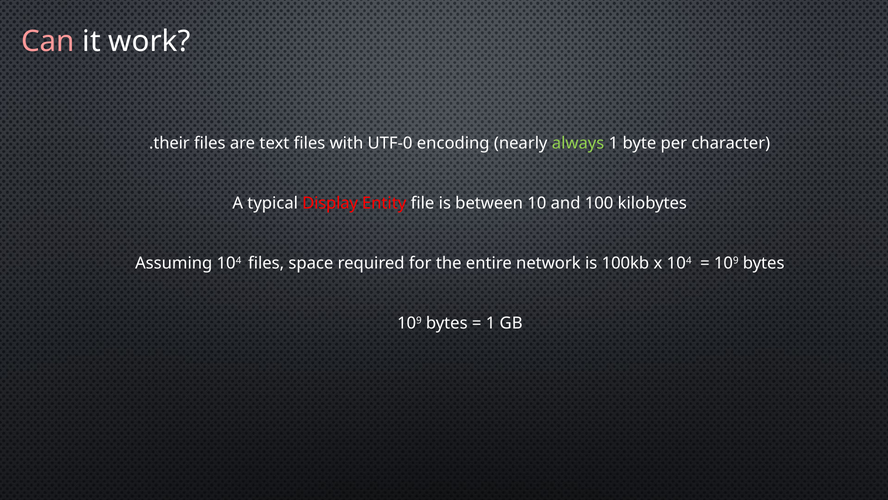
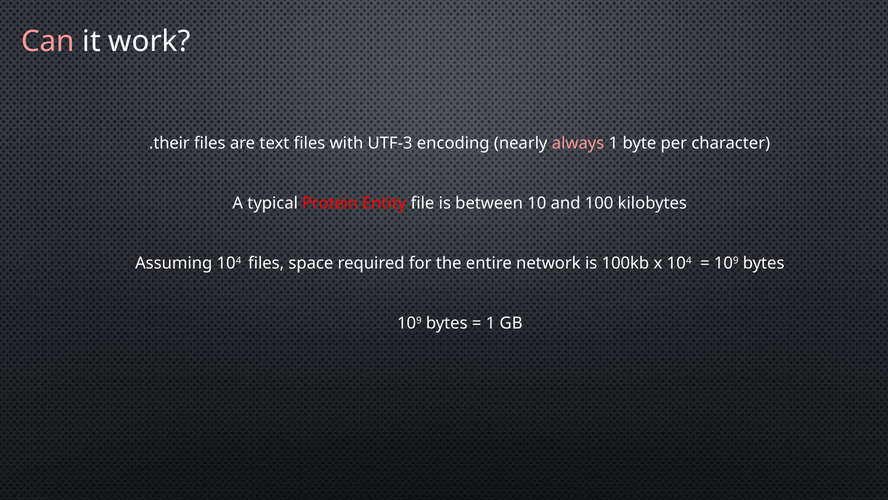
UTF-0: UTF-0 -> UTF-3
always colour: light green -> pink
Display: Display -> Protein
